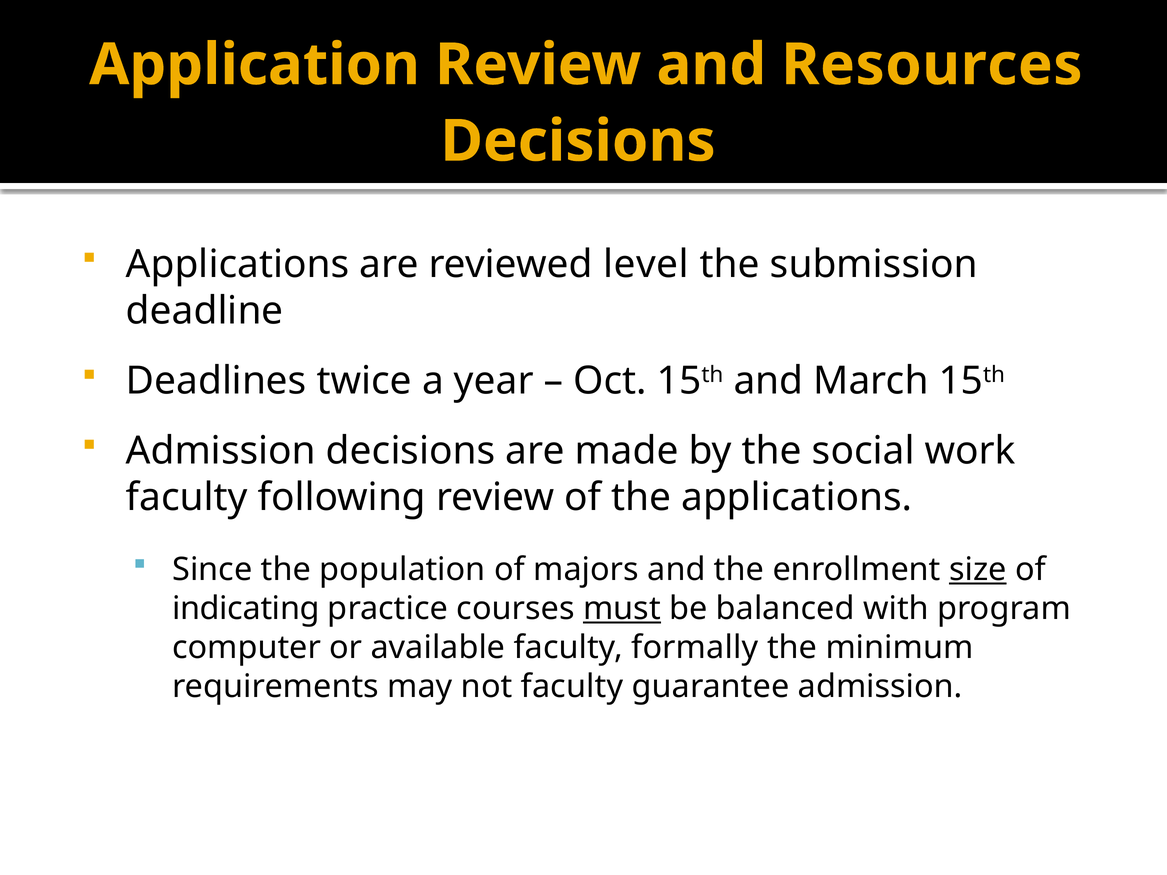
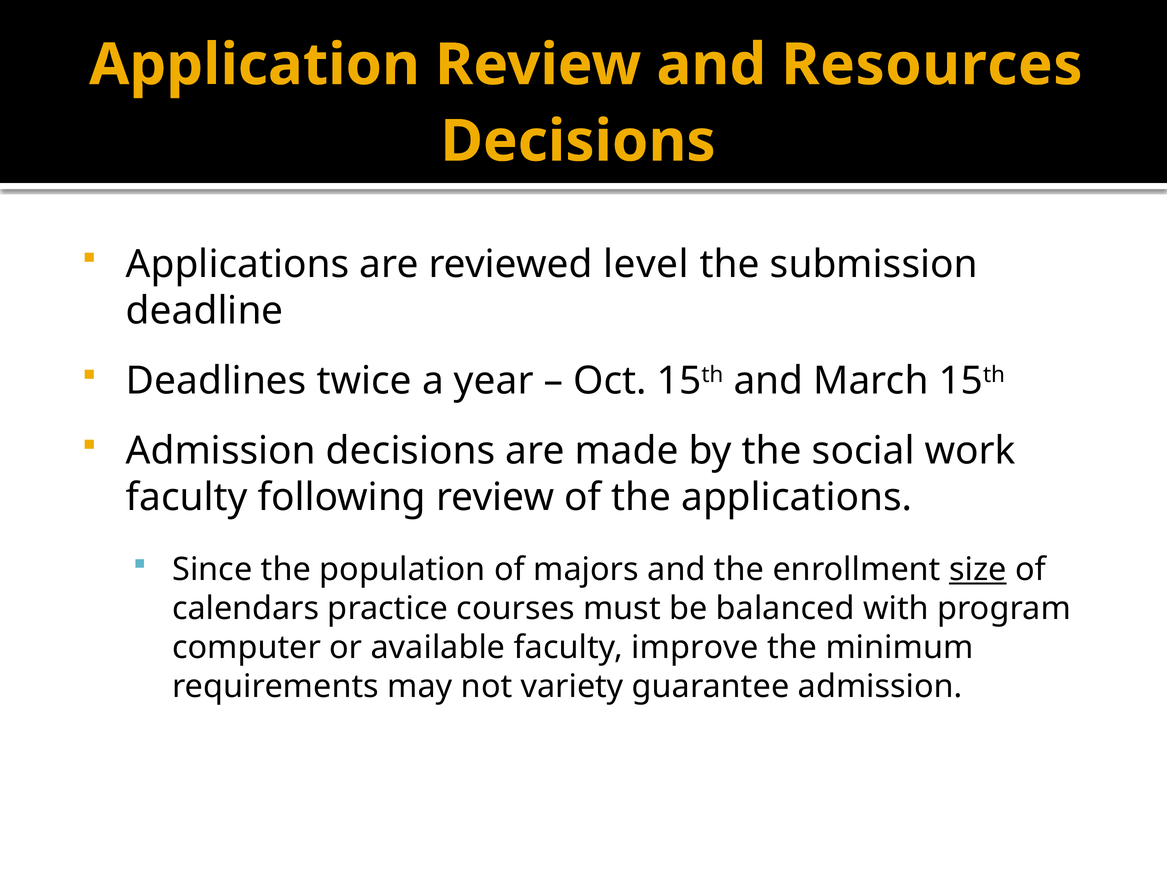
indicating: indicating -> calendars
must underline: present -> none
formally: formally -> improve
not faculty: faculty -> variety
